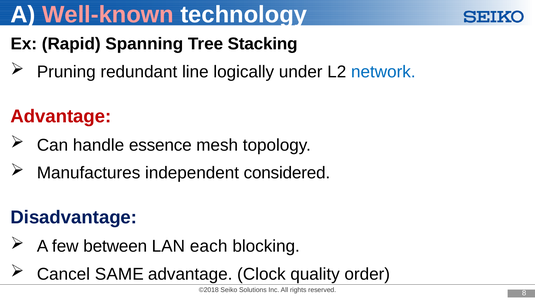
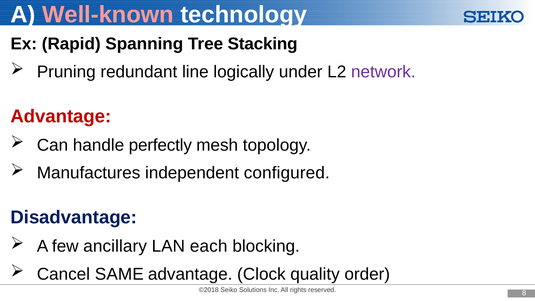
network colour: blue -> purple
essence: essence -> perfectly
considered: considered -> configured
between: between -> ancillary
